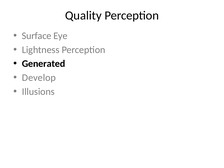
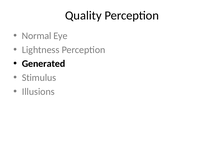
Surface: Surface -> Normal
Develop: Develop -> Stimulus
